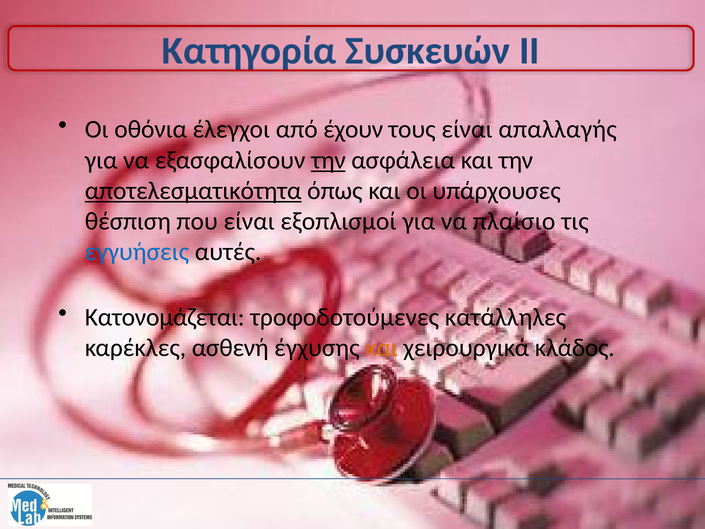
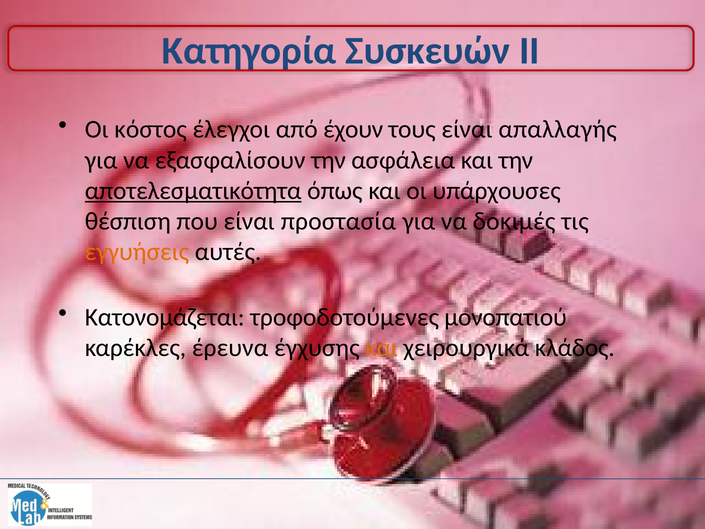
οθόνια: οθόνια -> κόστος
την at (329, 160) underline: present -> none
εξοπλισμοί: εξοπλισμοί -> προστασία
πλαίσιο: πλαίσιο -> δοκιμές
εγγυήσεις colour: blue -> orange
κατάλληλες: κατάλληλες -> μονοπατιού
ασθενή: ασθενή -> έρευνα
